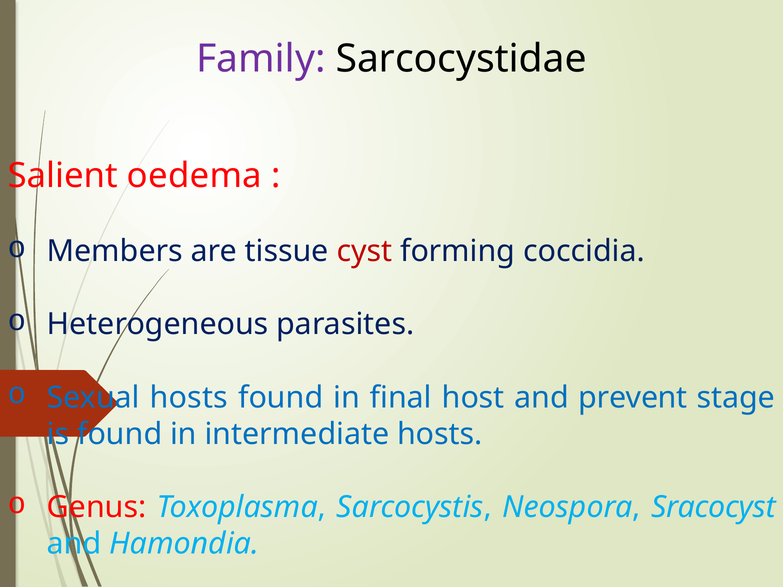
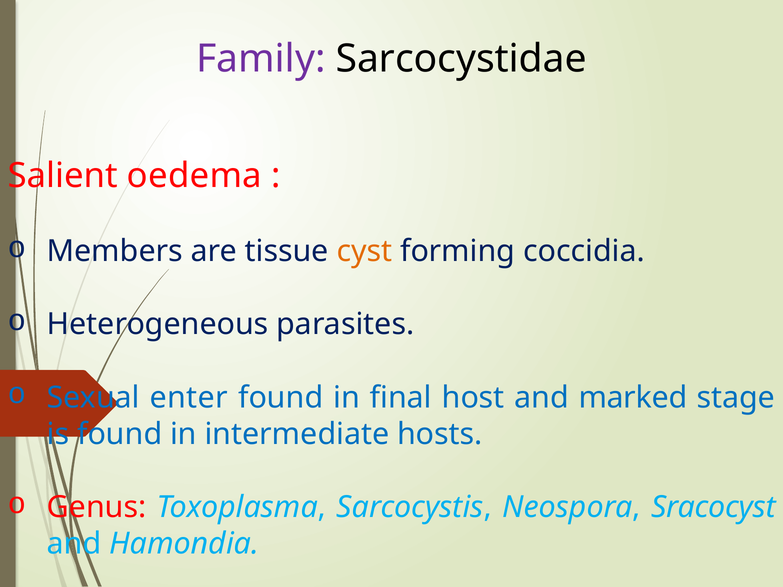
cyst colour: red -> orange
Sexual hosts: hosts -> enter
prevent: prevent -> marked
